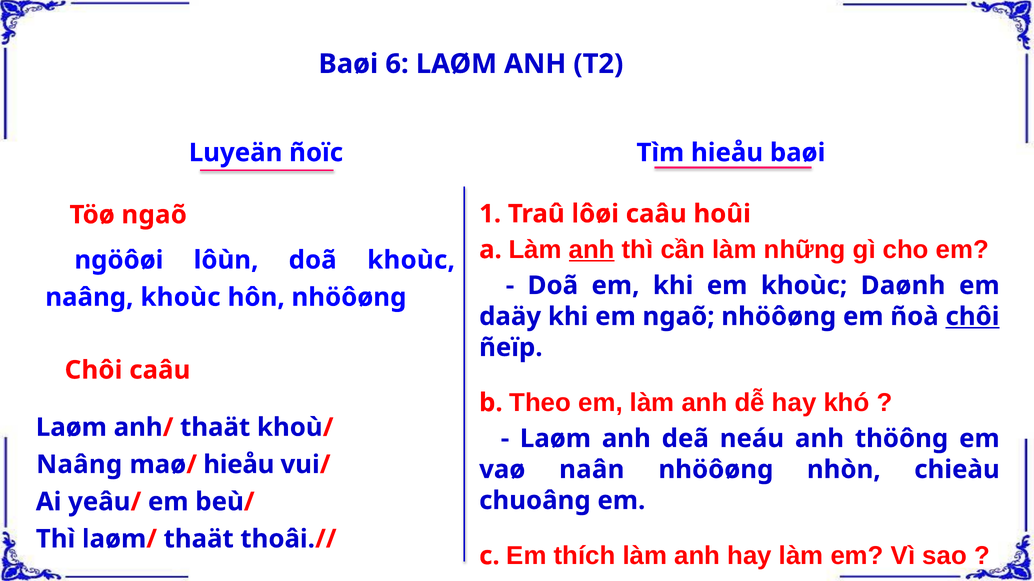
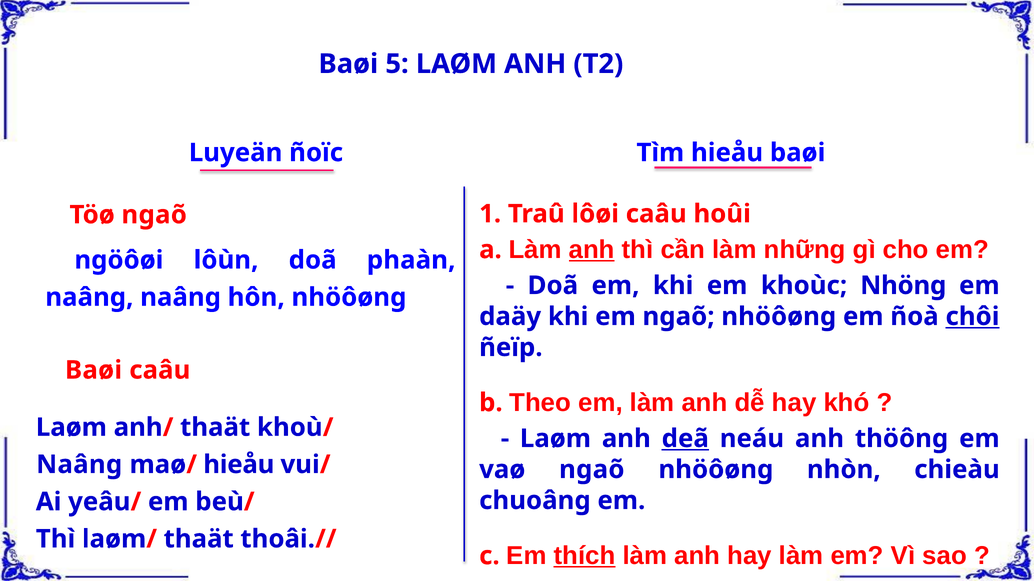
6: 6 -> 5
doã khoùc: khoùc -> phaàn
Daønh: Daønh -> Nhöng
naâng khoùc: khoùc -> naâng
Chôi at (94, 370): Chôi -> Baøi
deã underline: none -> present
vaø naân: naân -> ngaõ
thích underline: none -> present
